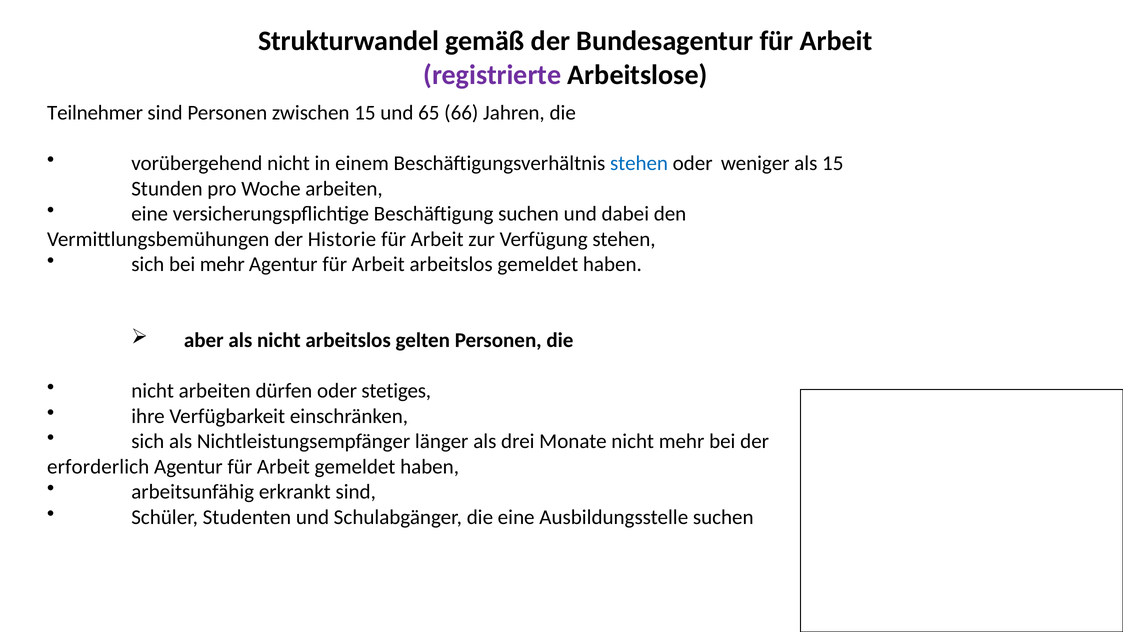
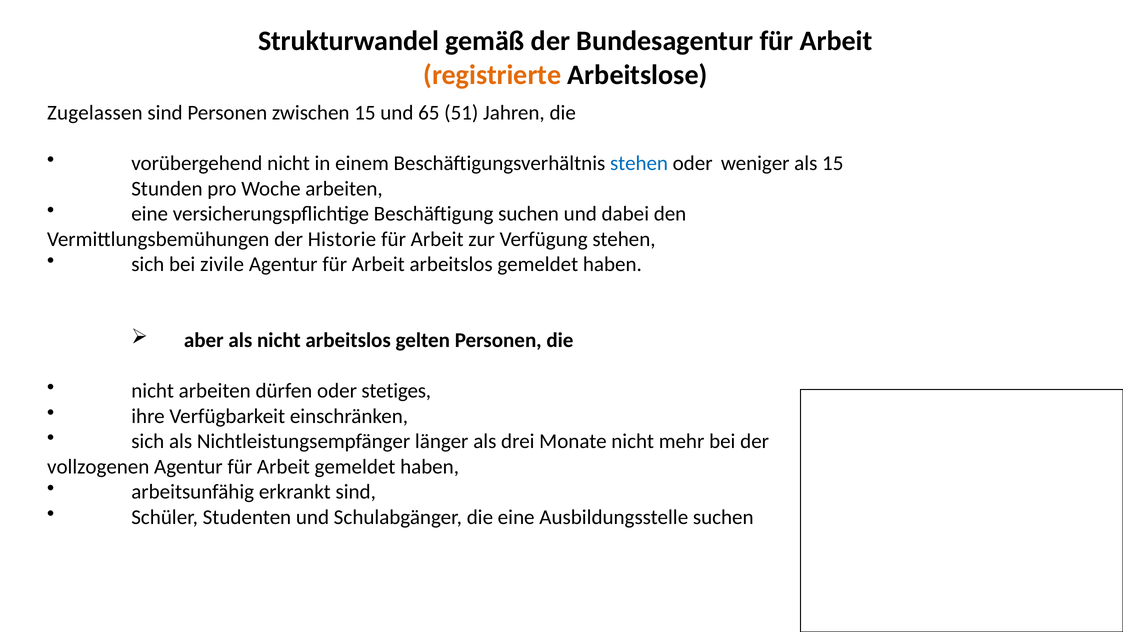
registrierte colour: purple -> orange
Teilnehmer: Teilnehmer -> Zugelassen
66: 66 -> 51
bei mehr: mehr -> zivile
erforderlich: erforderlich -> vollzogenen
